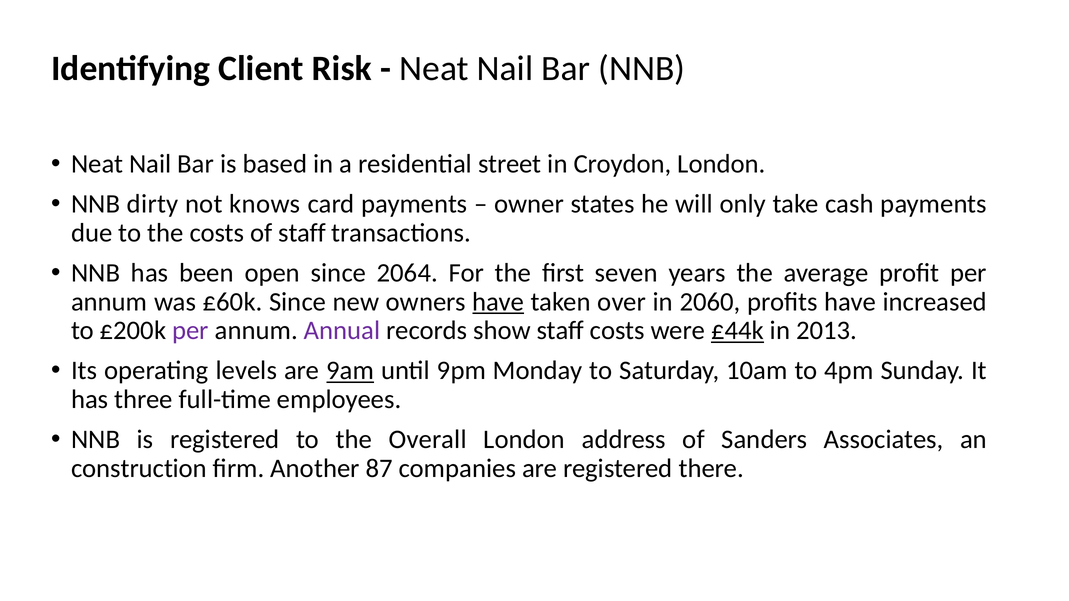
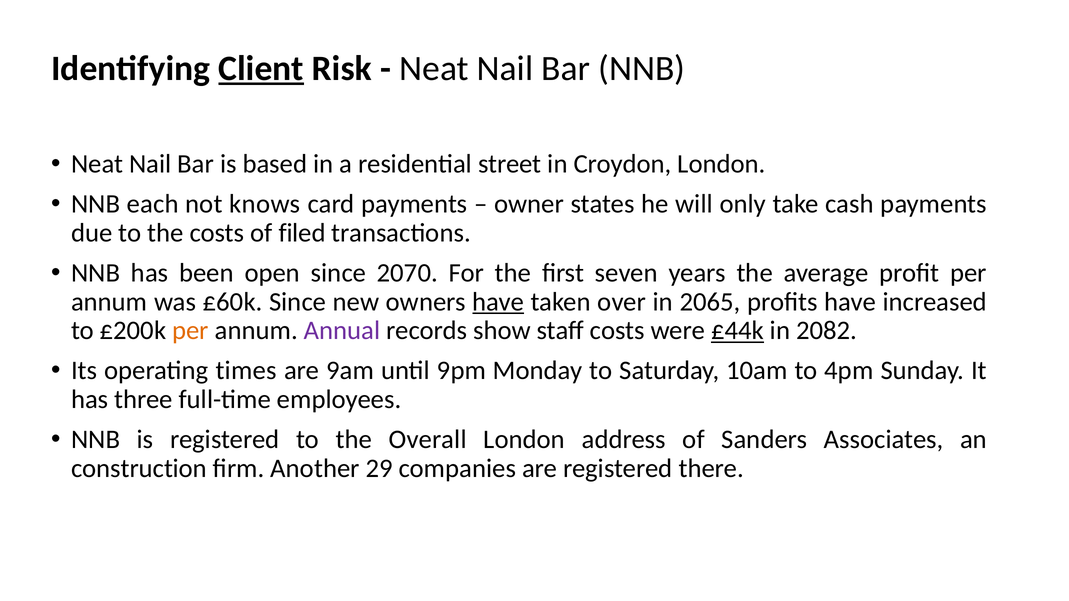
Client underline: none -> present
dirty: dirty -> each
of staff: staff -> filed
2064: 2064 -> 2070
2060: 2060 -> 2065
per at (190, 331) colour: purple -> orange
2013: 2013 -> 2082
levels: levels -> times
9am underline: present -> none
87: 87 -> 29
